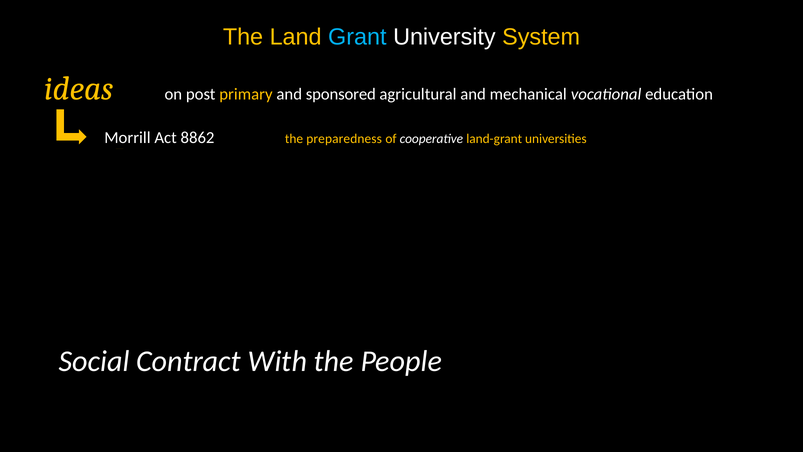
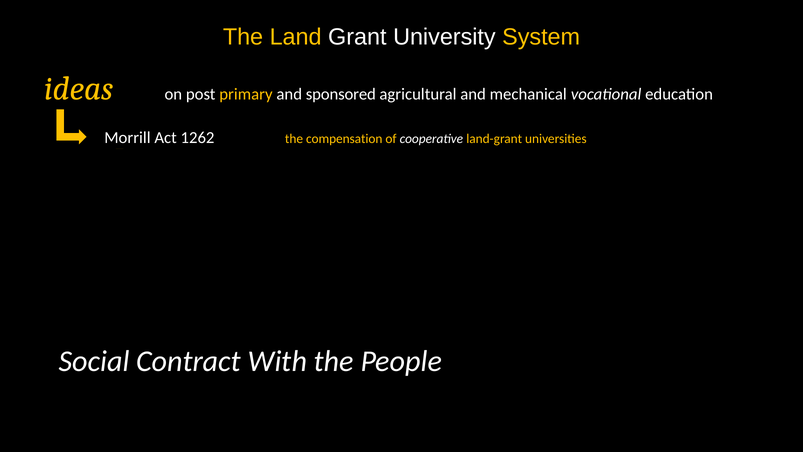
Grant colour: light blue -> white
8862: 8862 -> 1262
preparedness: preparedness -> compensation
